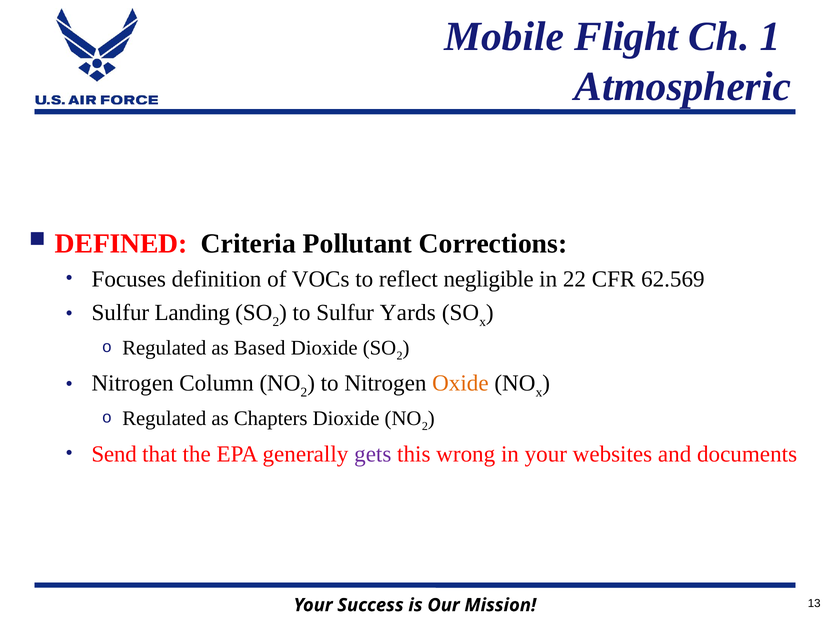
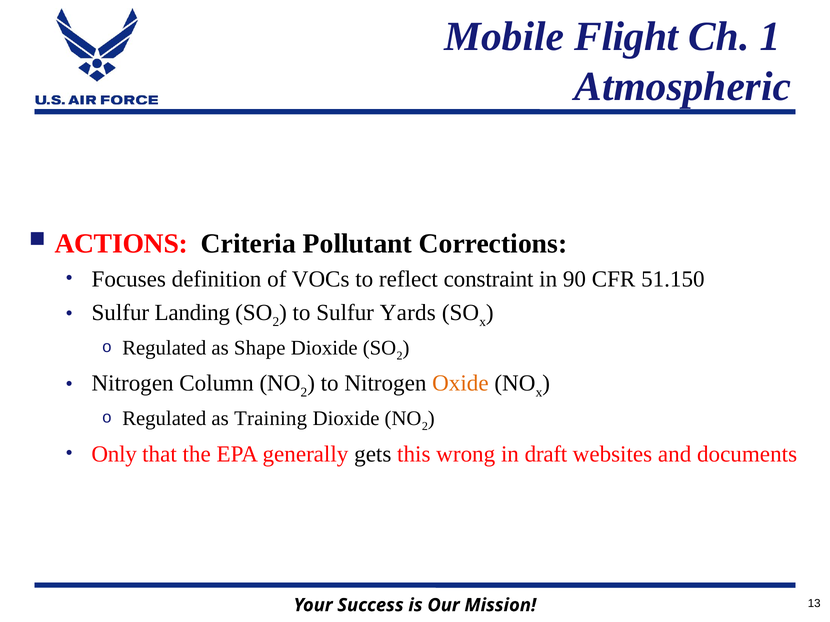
DEFINED: DEFINED -> ACTIONS
negligible: negligible -> constraint
22: 22 -> 90
62.569: 62.569 -> 51.150
Based: Based -> Shape
Chapters: Chapters -> Training
Send: Send -> Only
gets colour: purple -> black
in your: your -> draft
